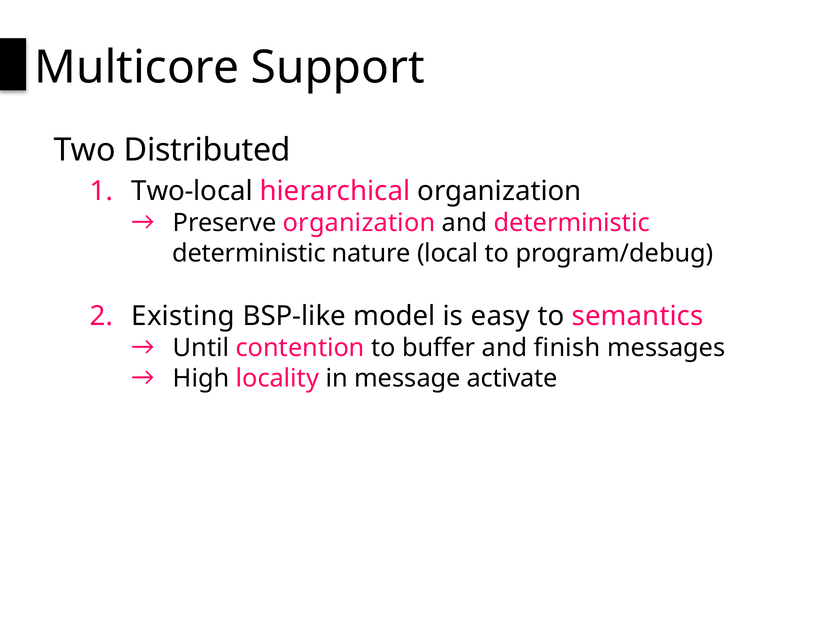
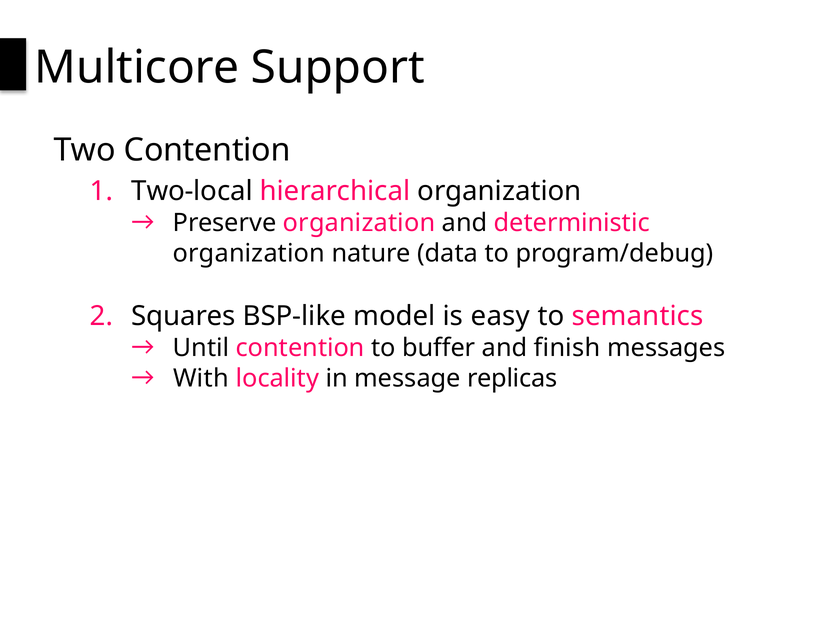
Two Distributed: Distributed -> Contention
deterministic at (249, 253): deterministic -> organization
local: local -> data
Existing: Existing -> Squares
High: High -> With
activate: activate -> replicas
